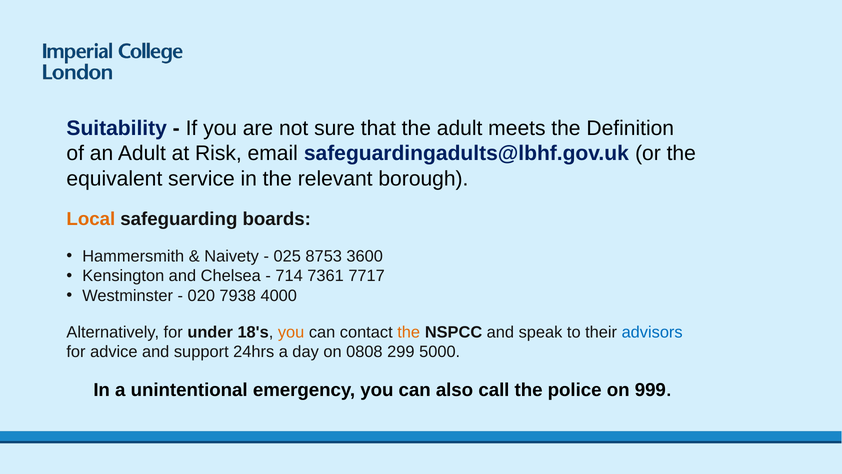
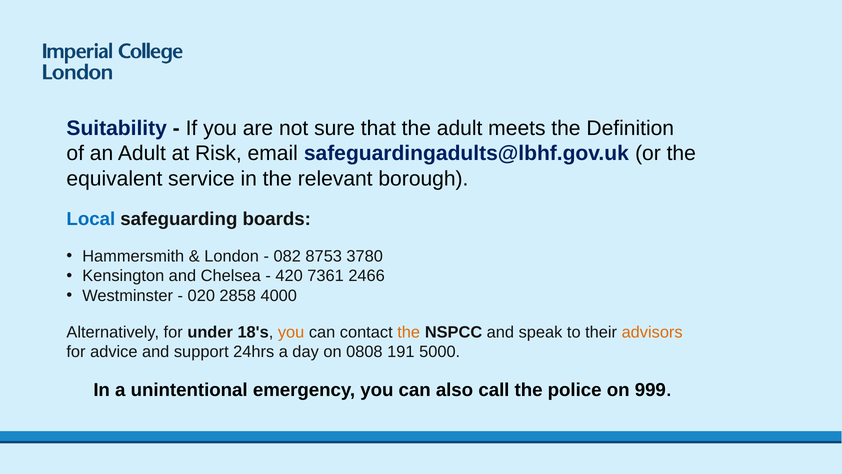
Local colour: orange -> blue
Naivety: Naivety -> London
025: 025 -> 082
3600: 3600 -> 3780
714: 714 -> 420
7717: 7717 -> 2466
7938: 7938 -> 2858
advisors colour: blue -> orange
299: 299 -> 191
